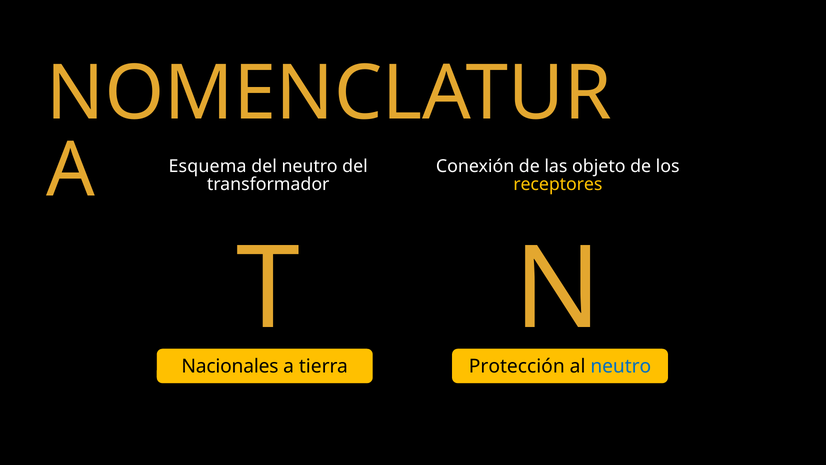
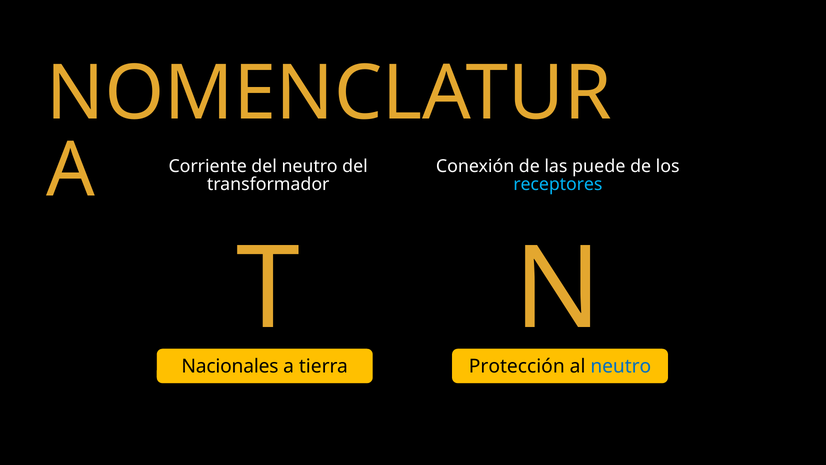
Esquema: Esquema -> Corriente
objeto: objeto -> puede
receptores colour: yellow -> light blue
